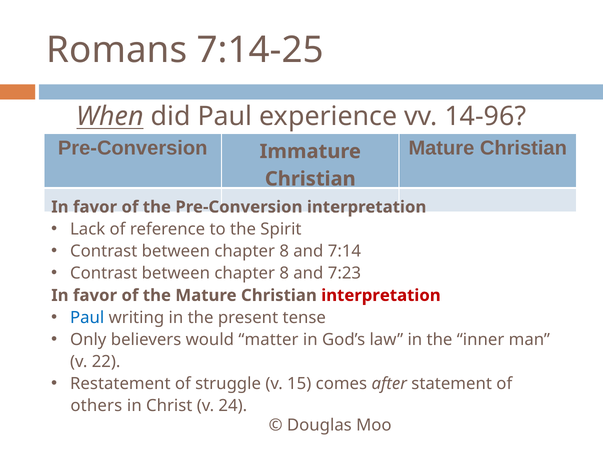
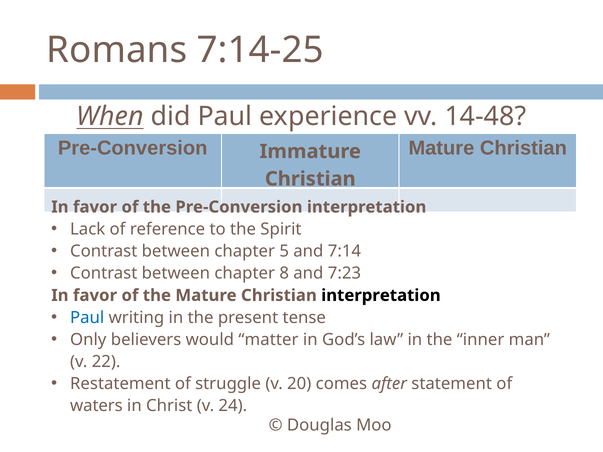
14-96: 14-96 -> 14-48
8 at (284, 251): 8 -> 5
interpretation at (381, 296) colour: red -> black
15: 15 -> 20
others: others -> waters
